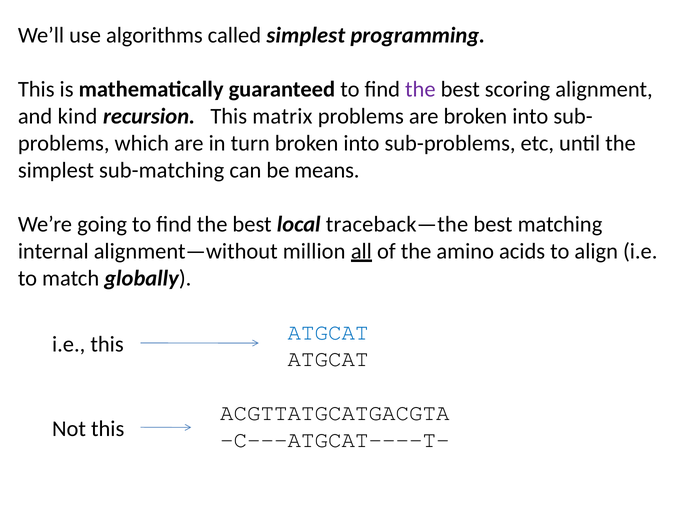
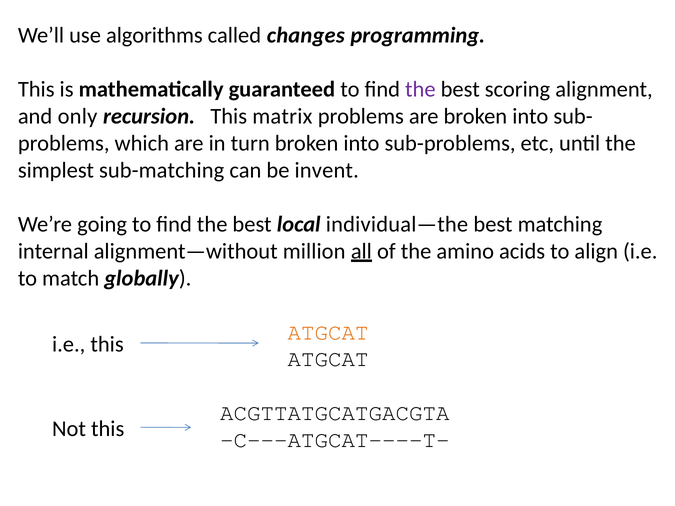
called simplest: simplest -> changes
kind: kind -> only
means: means -> invent
traceback—the: traceback—the -> individual—the
ATGCAT at (328, 332) colour: blue -> orange
